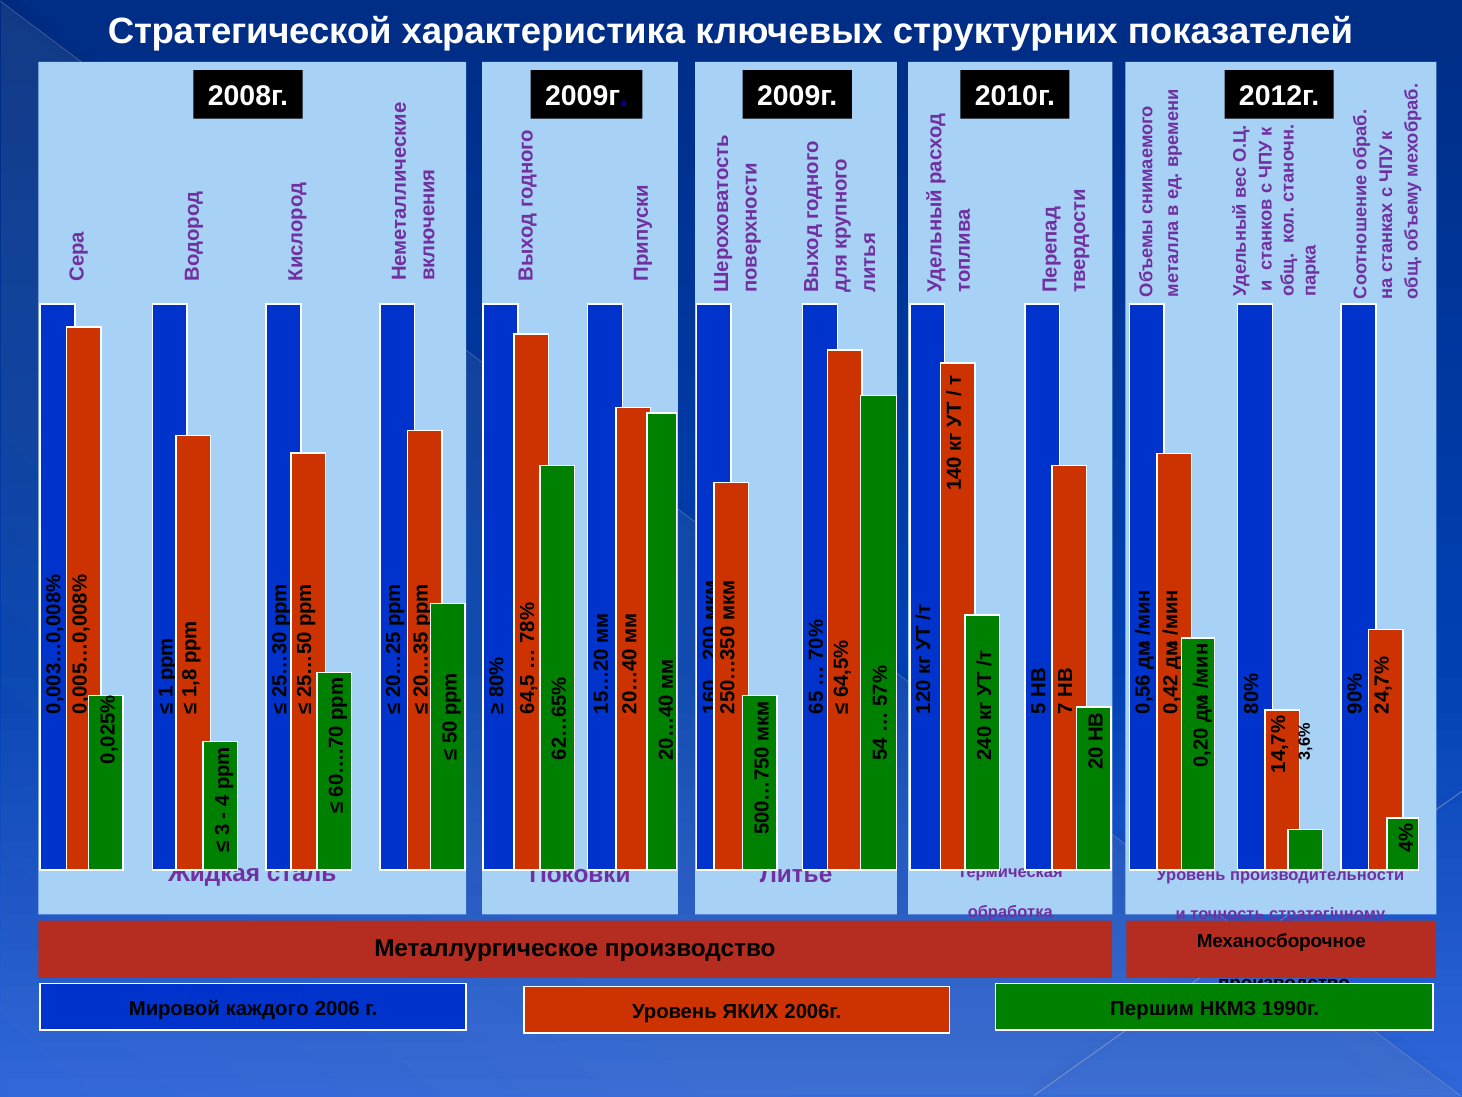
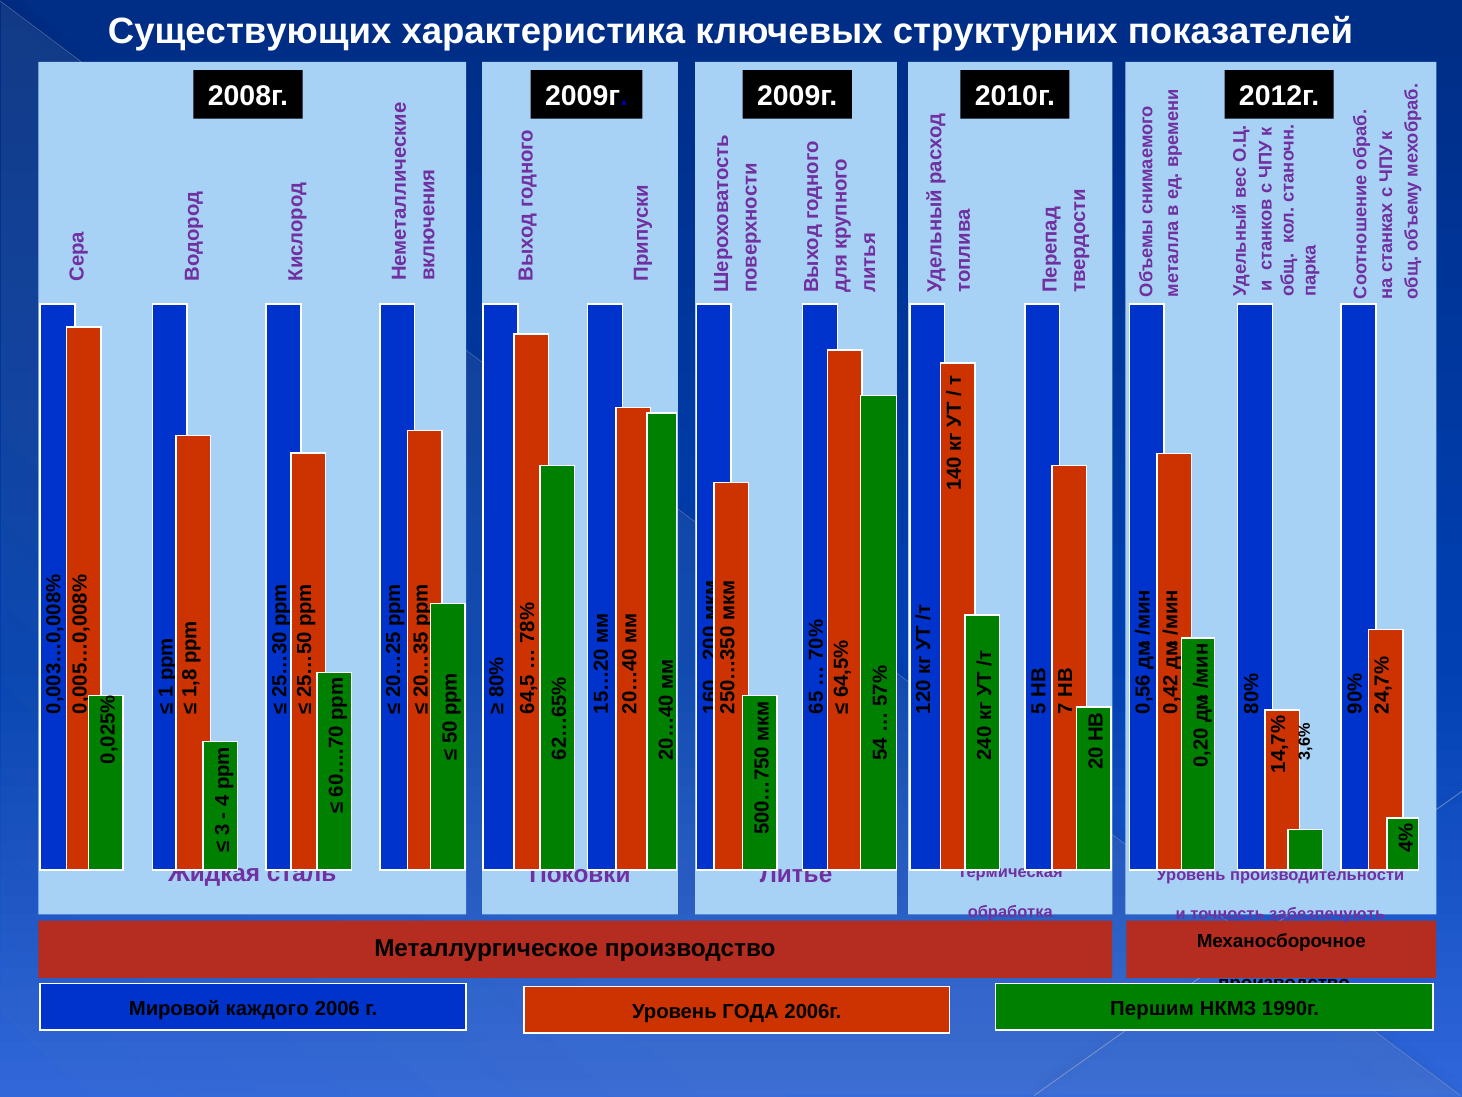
Стратегической: Стратегической -> Существующих
стратегічному: стратегічному -> забезпечують
ЯКИХ: ЯКИХ -> ГОДА
